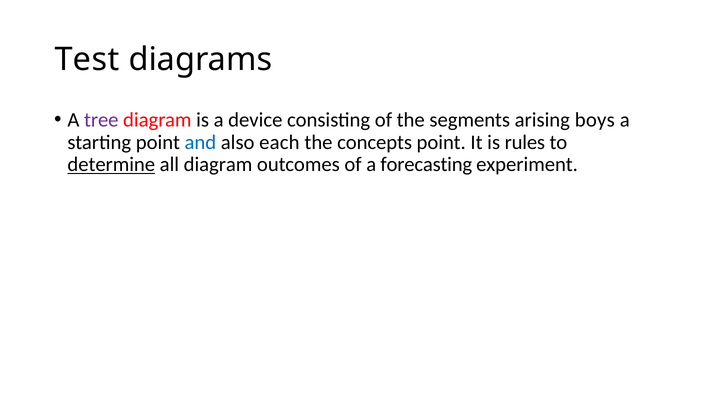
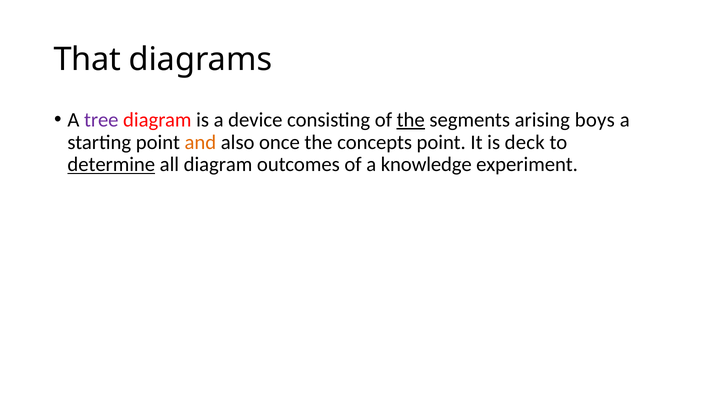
Test: Test -> That
the at (411, 120) underline: none -> present
and colour: blue -> orange
each: each -> once
rules: rules -> deck
forecasting: forecasting -> knowledge
